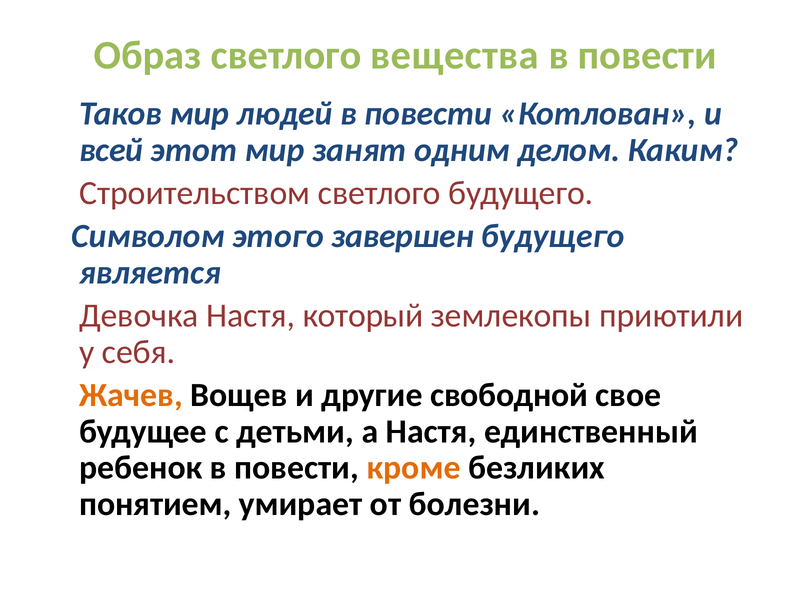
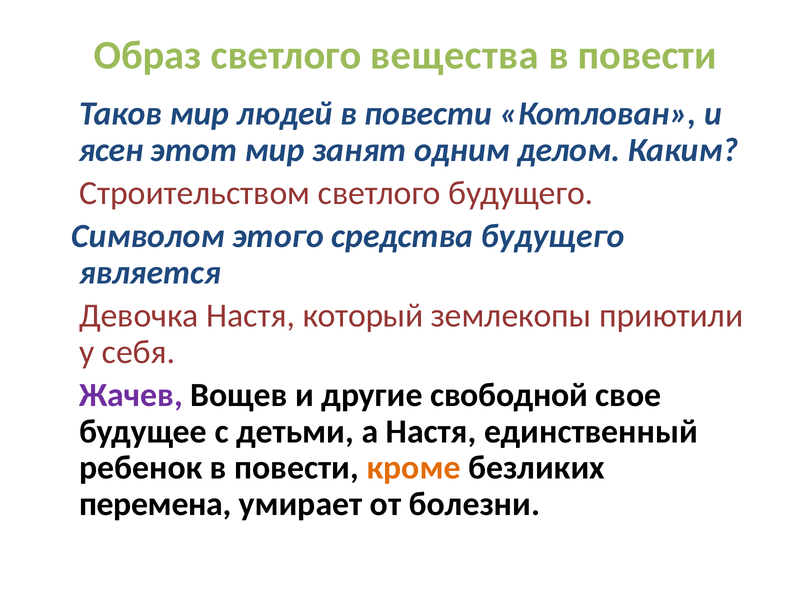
всей: всей -> ясен
завершен: завершен -> средства
Жачев colour: orange -> purple
понятием: понятием -> перемена
